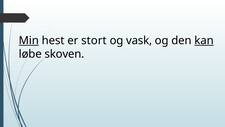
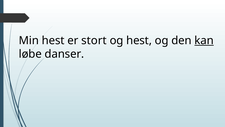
Min underline: present -> none
og vask: vask -> hest
skoven: skoven -> danser
